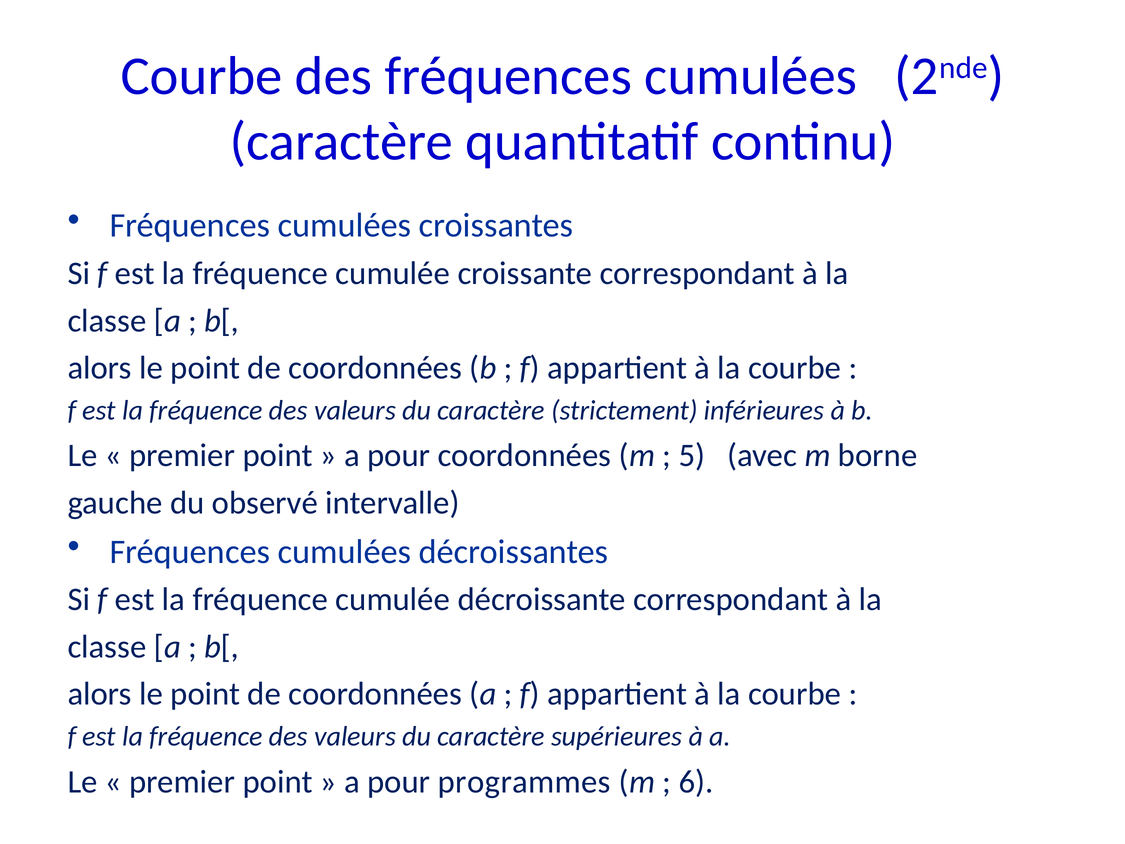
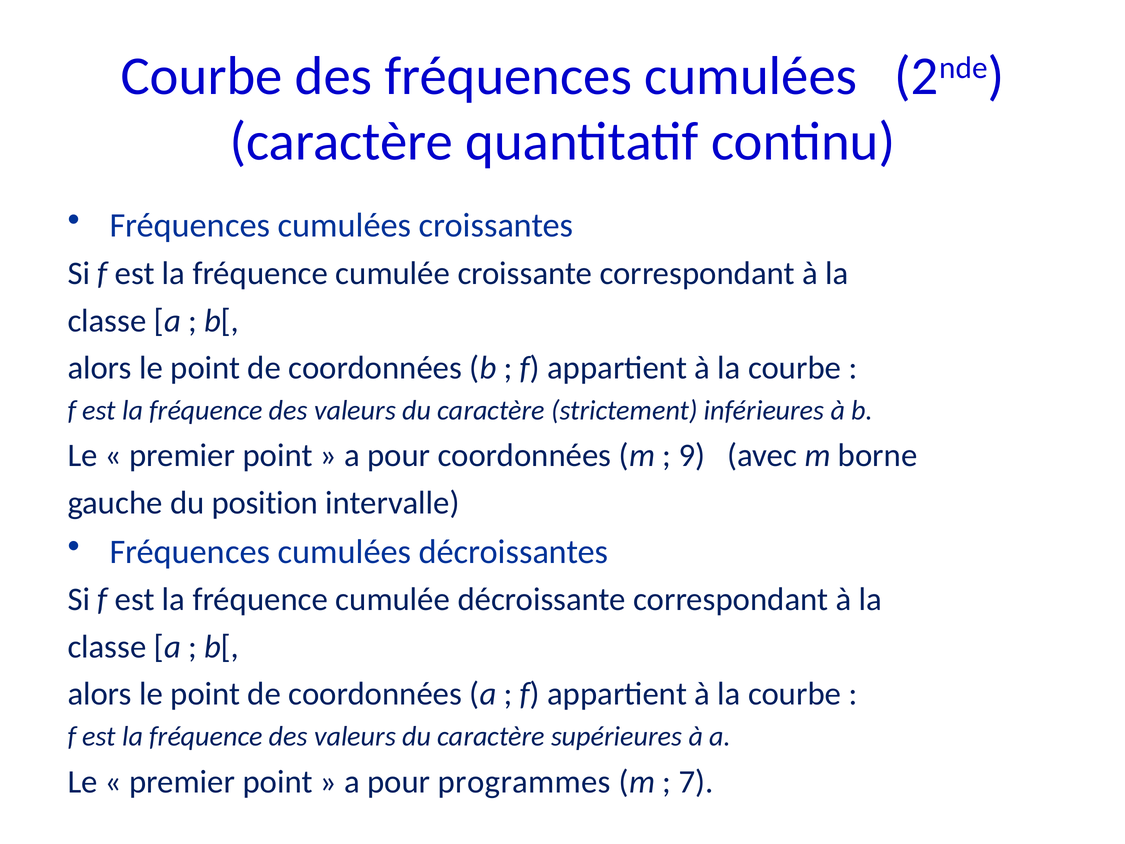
5: 5 -> 9
observé: observé -> position
6: 6 -> 7
